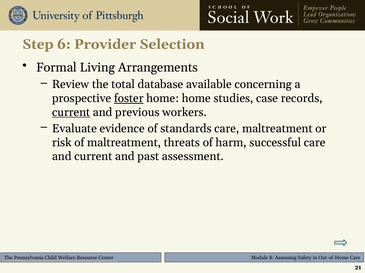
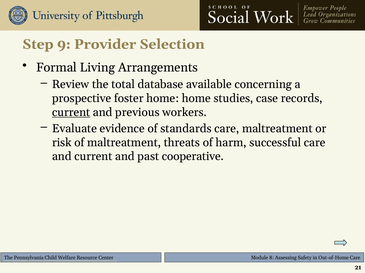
6: 6 -> 9
foster underline: present -> none
assessment: assessment -> cooperative
